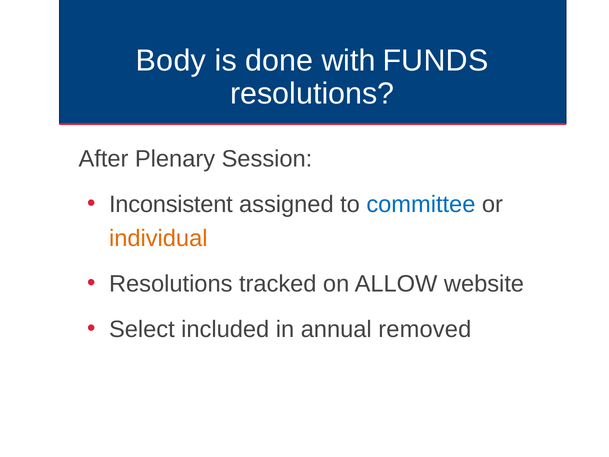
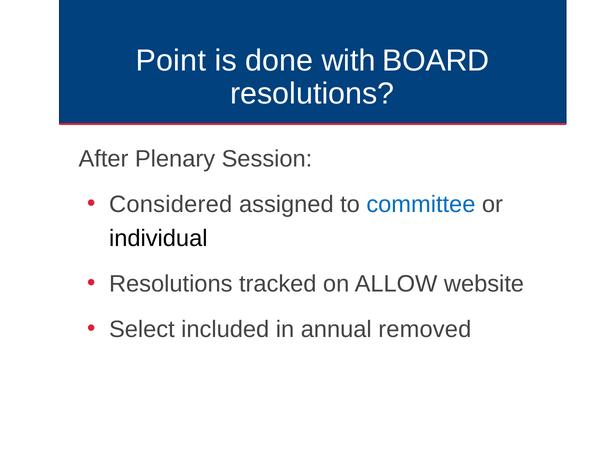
Body: Body -> Point
FUNDS: FUNDS -> BOARD
Inconsistent: Inconsistent -> Considered
individual colour: orange -> black
